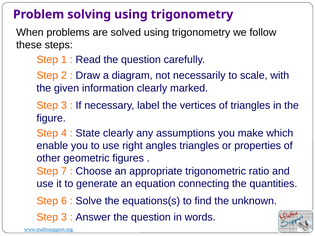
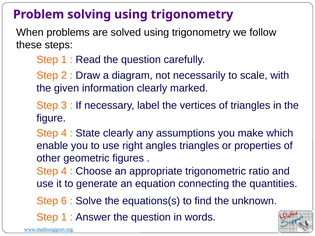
7 at (64, 171): 7 -> 4
3 at (64, 217): 3 -> 1
